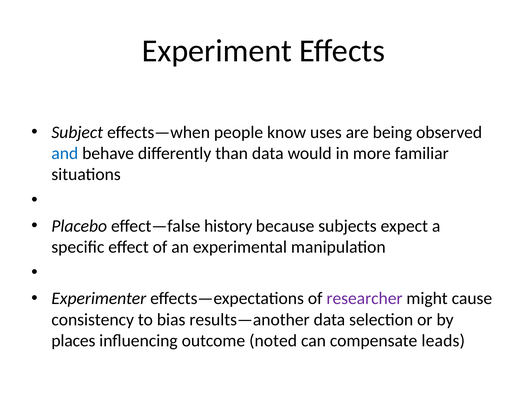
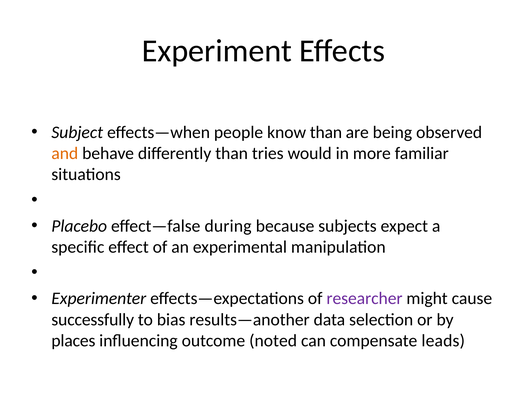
know uses: uses -> than
and colour: blue -> orange
than data: data -> tries
history: history -> during
consistency: consistency -> successfully
